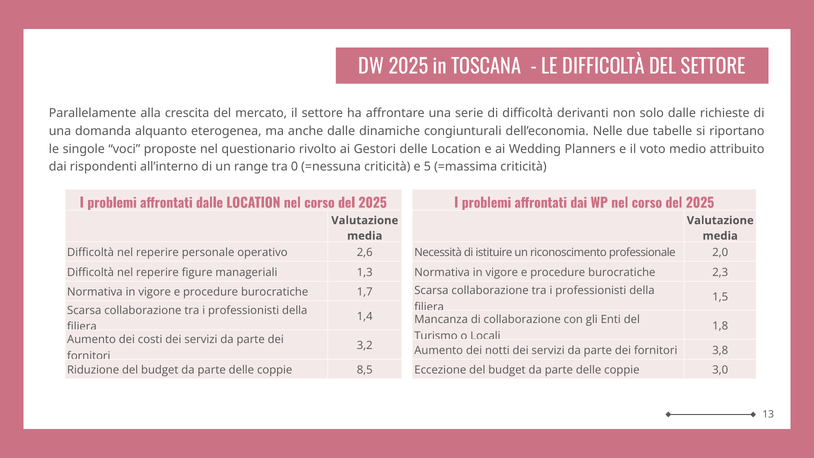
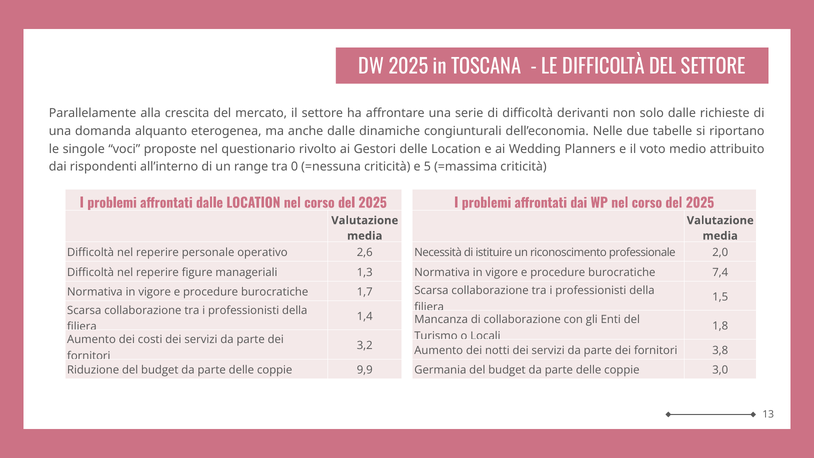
2,3: 2,3 -> 7,4
8,5: 8,5 -> 9,9
Eccezione: Eccezione -> Germania
